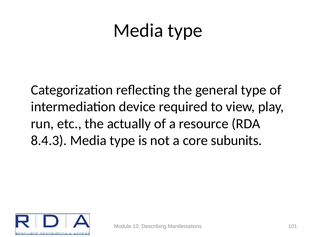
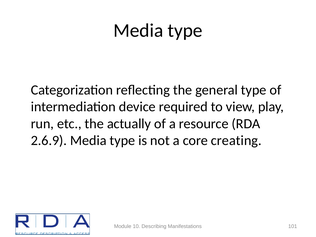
8.4.3: 8.4.3 -> 2.6.9
subunits: subunits -> creating
